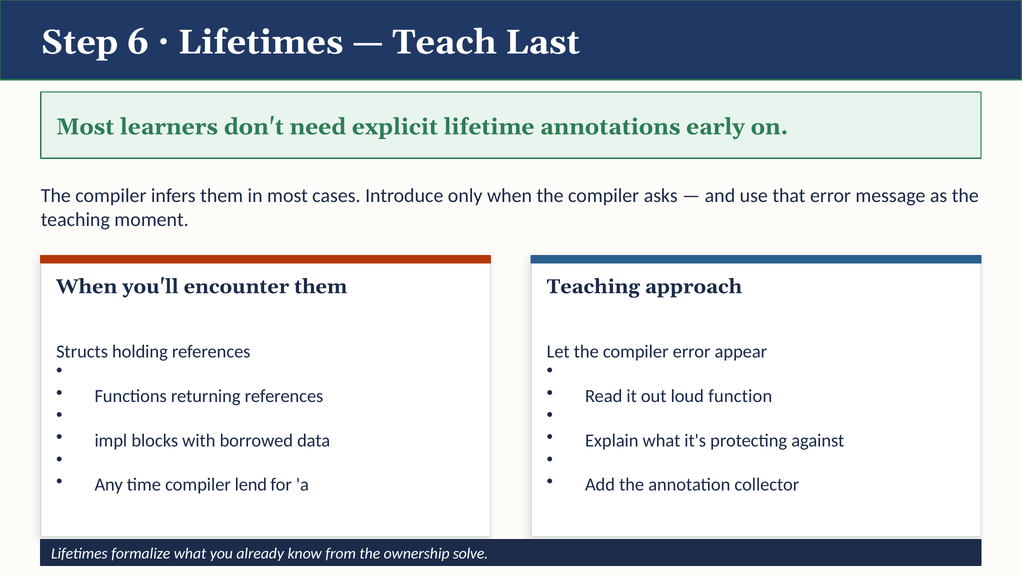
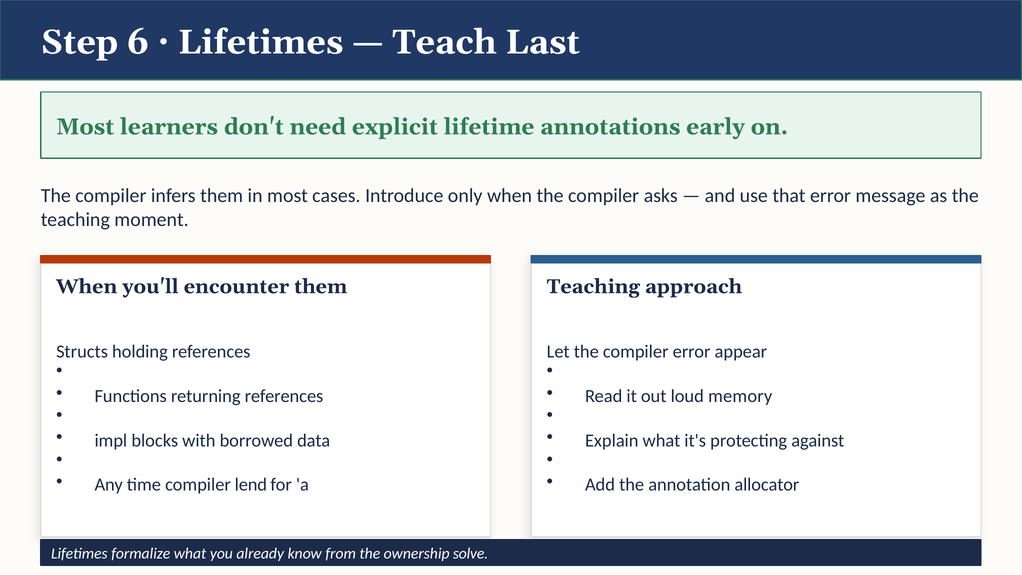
function: function -> memory
collector: collector -> allocator
